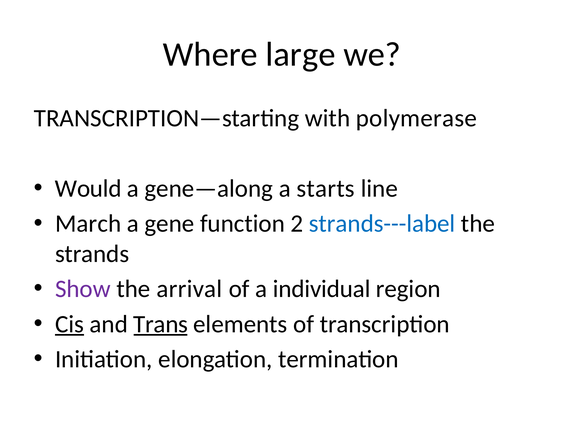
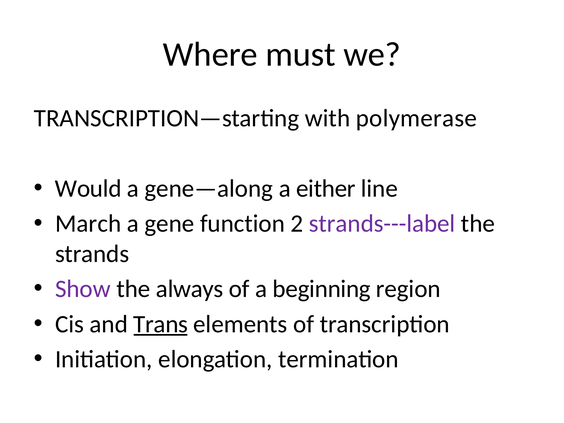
large: large -> must
starts: starts -> either
strands---label colour: blue -> purple
arrival: arrival -> always
individual: individual -> beginning
Cis underline: present -> none
